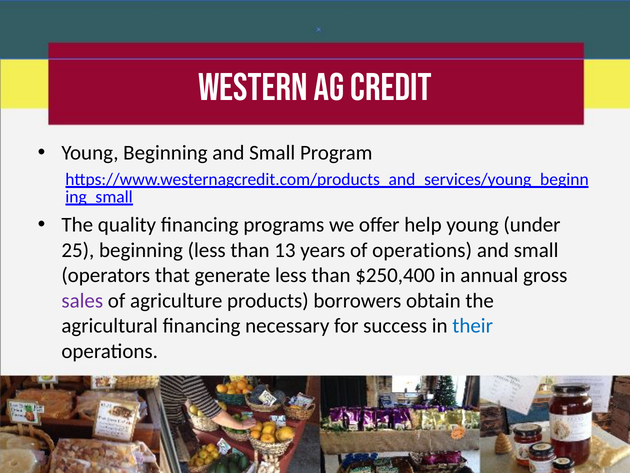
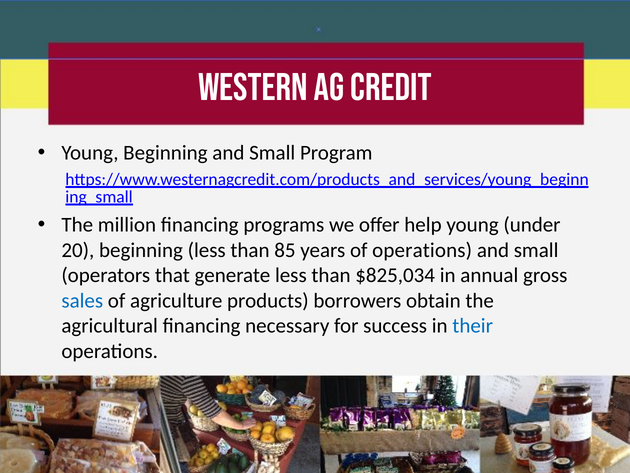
quality: quality -> million
25: 25 -> 20
13: 13 -> 85
$250,400: $250,400 -> $825,034
sales colour: purple -> blue
